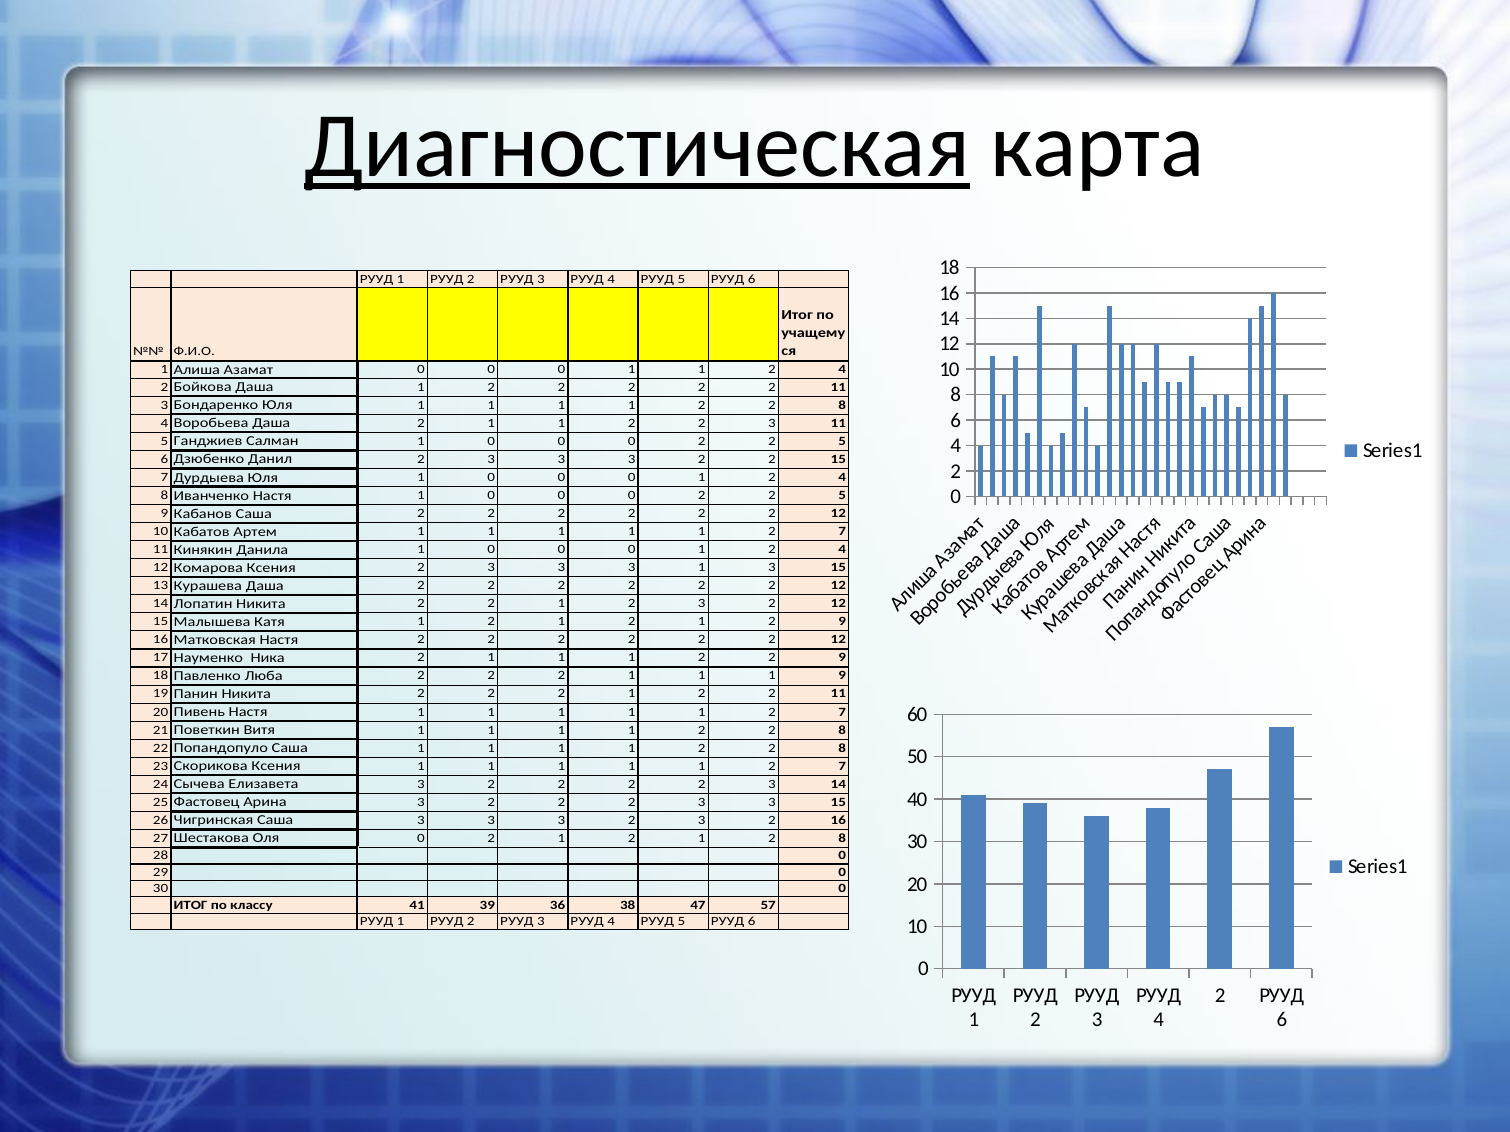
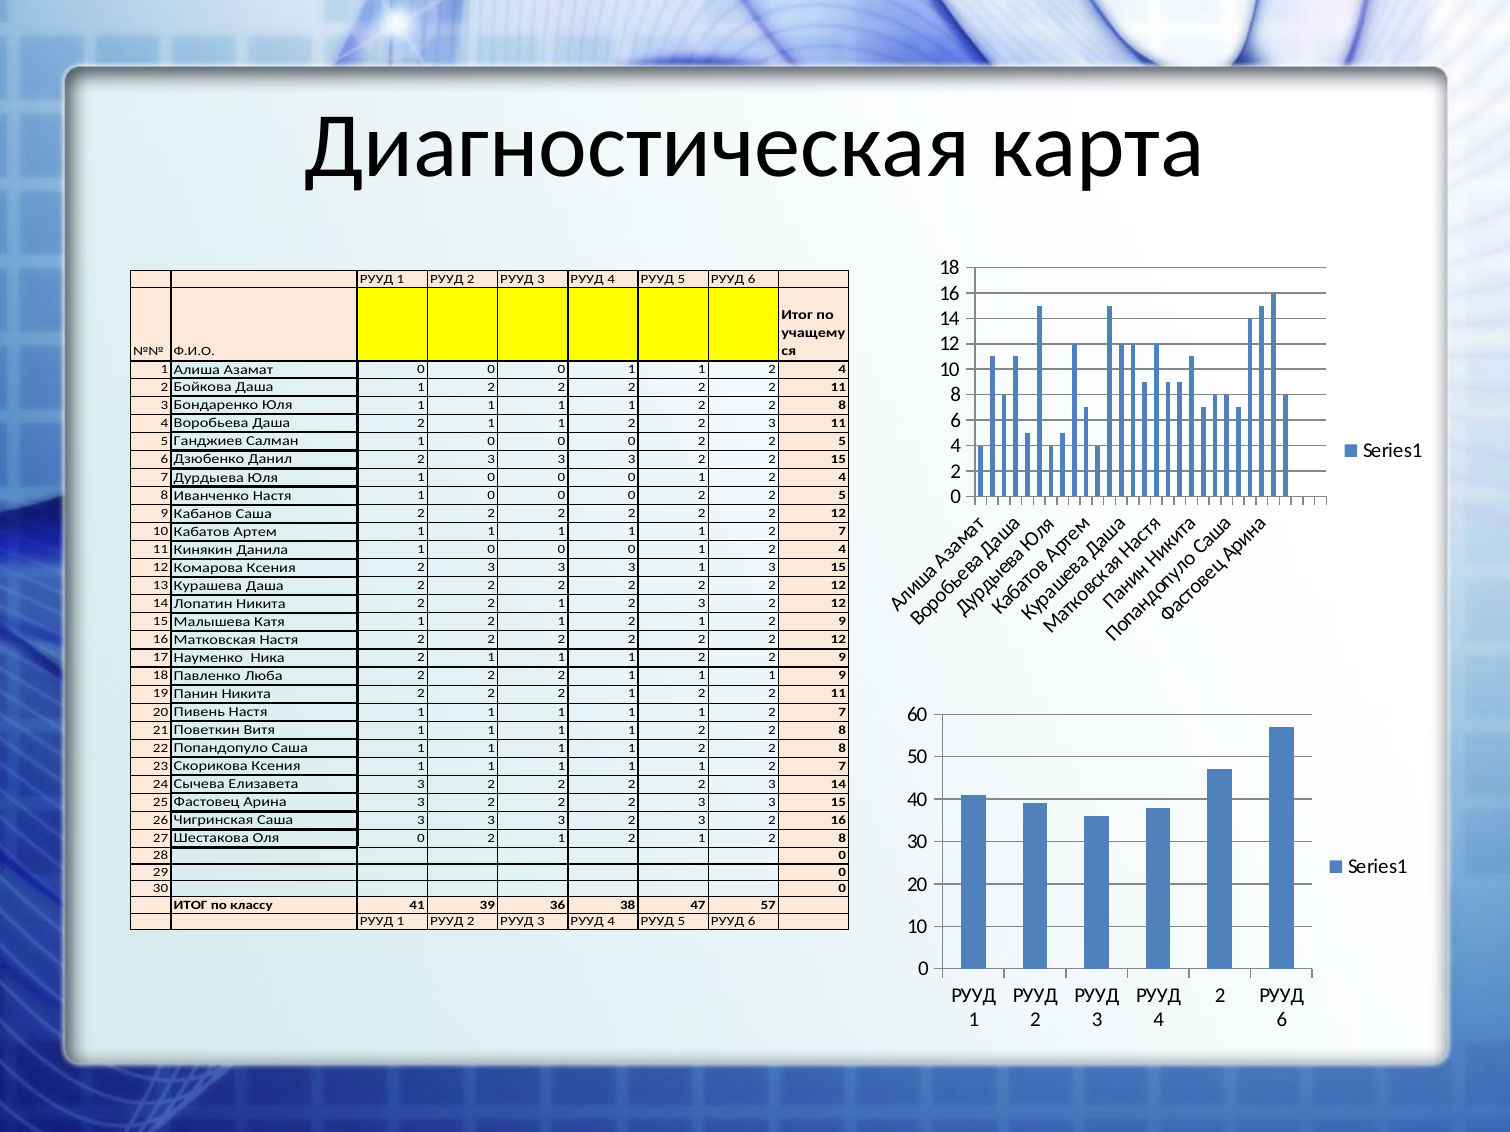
Диагностическая underline: present -> none
